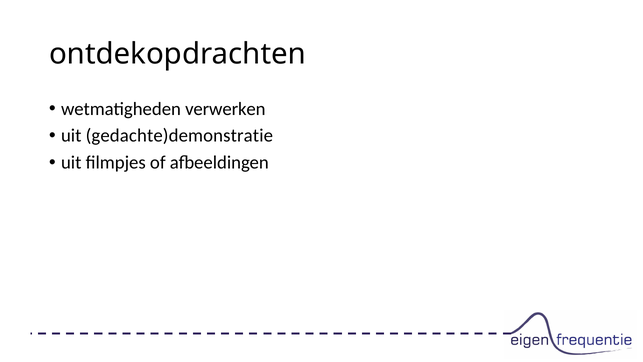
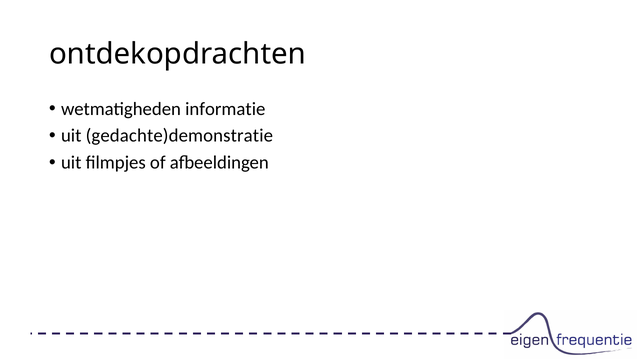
verwerken: verwerken -> informatie
